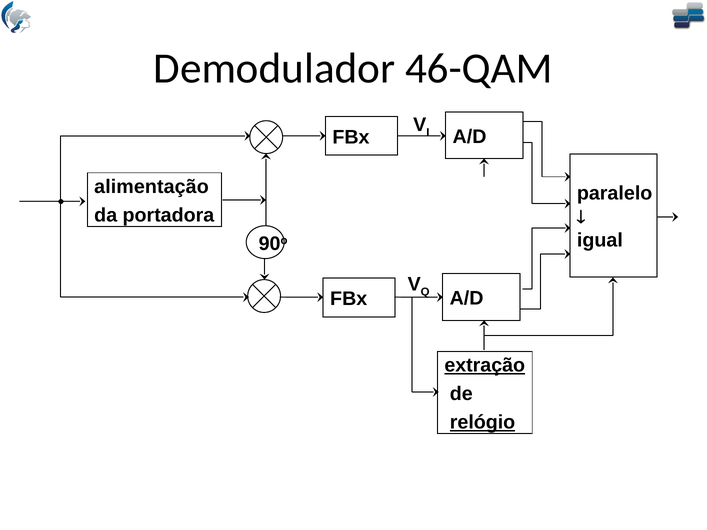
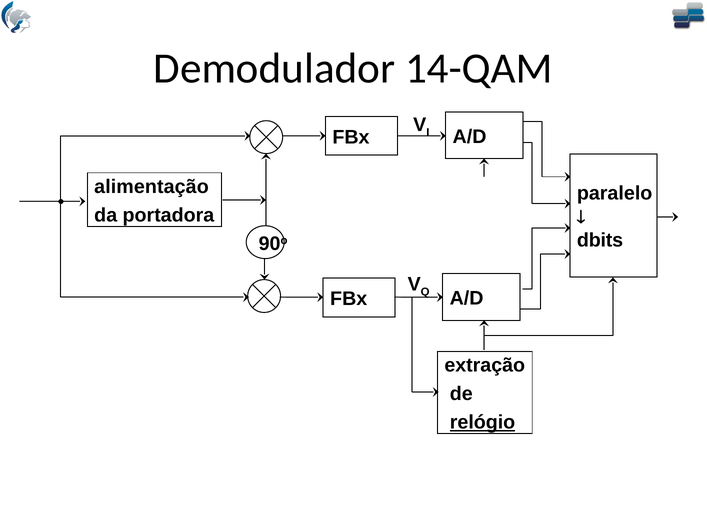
46-QAM: 46-QAM -> 14-QAM
igual: igual -> dbits
extração underline: present -> none
